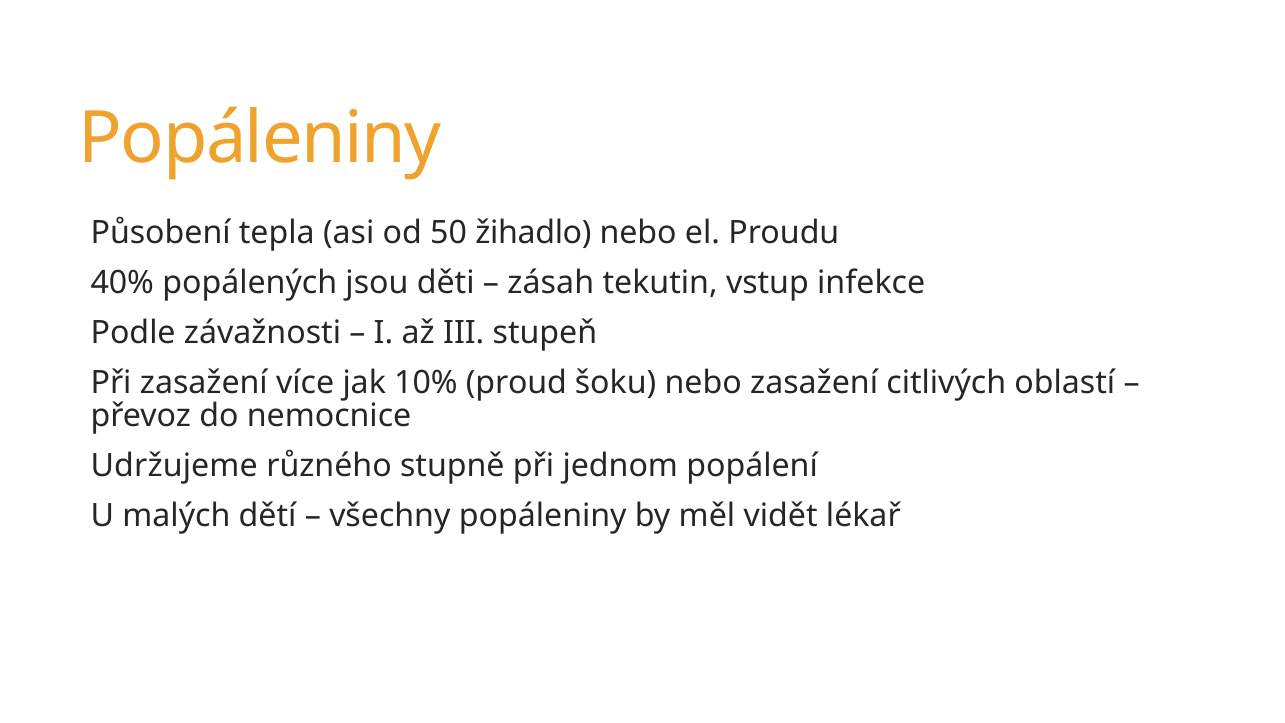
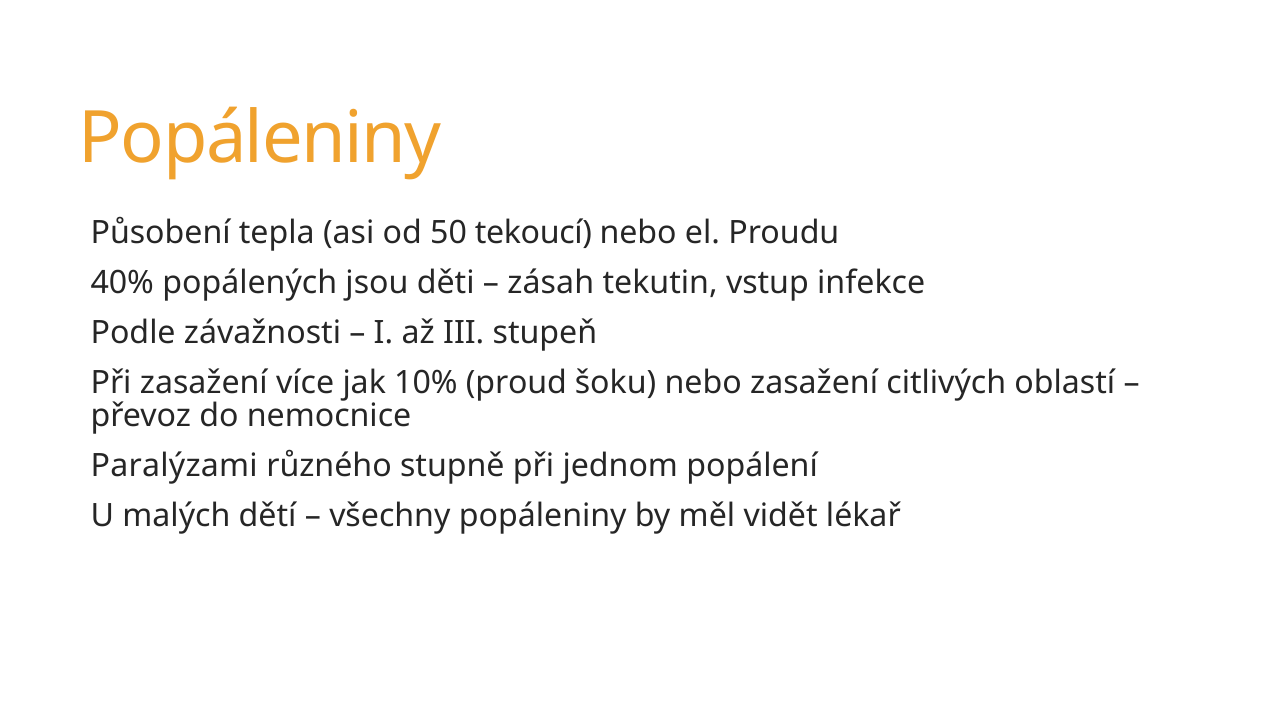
žihadlo: žihadlo -> tekoucí
Udržujeme: Udržujeme -> Paralýzami
